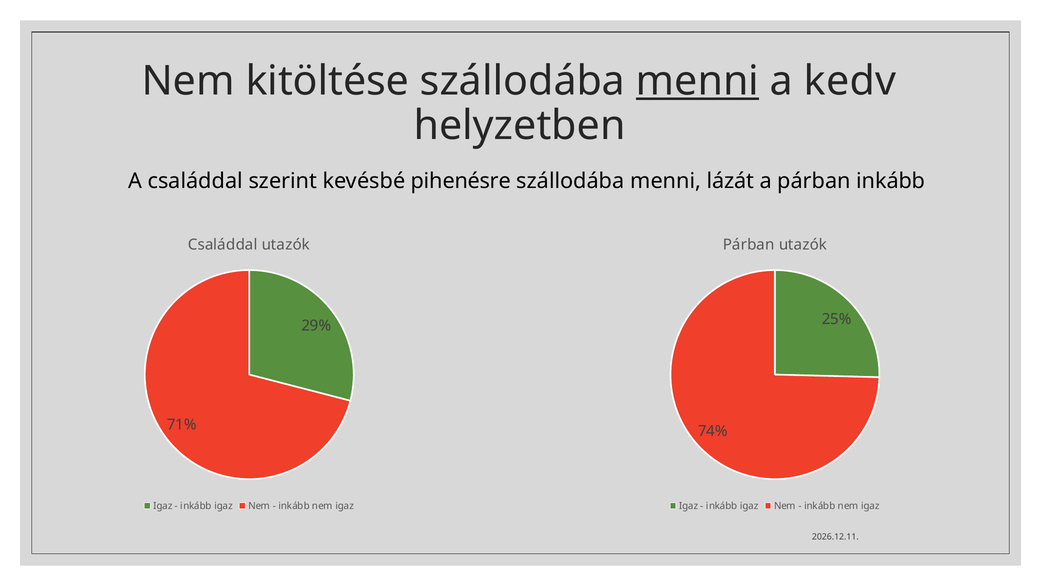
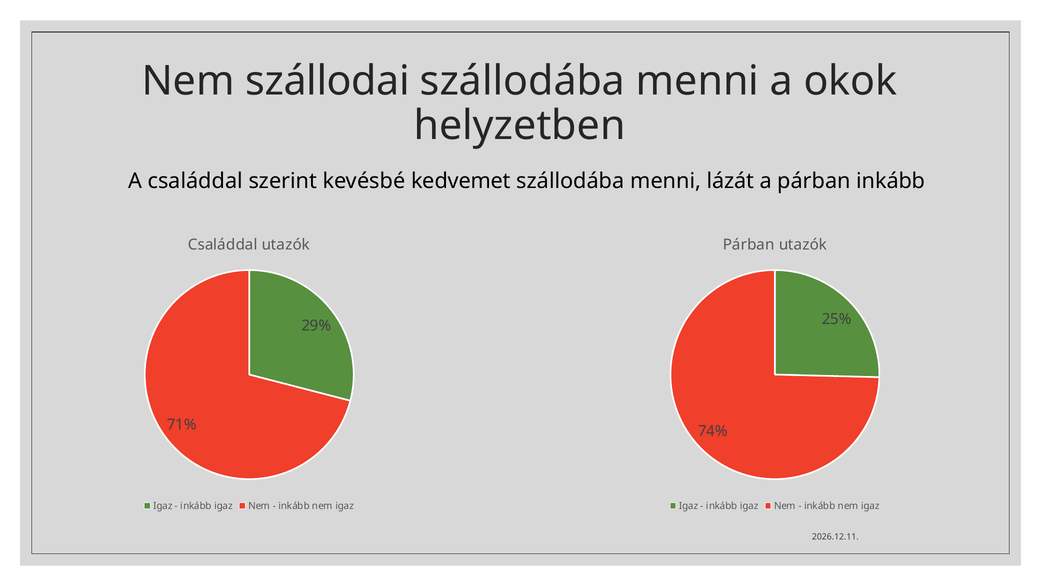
kitöltése: kitöltése -> szállodai
menni at (697, 81) underline: present -> none
kedv: kedv -> okok
pihenésre: pihenésre -> kedvemet
